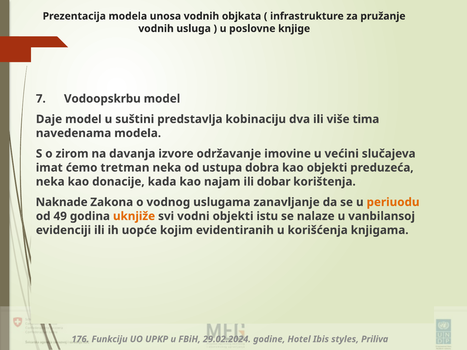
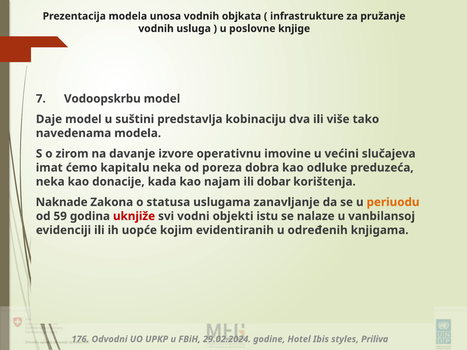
tima: tima -> tako
davanja: davanja -> davanje
održavanje: održavanje -> operativnu
tretman: tretman -> kapitalu
ustupa: ustupa -> poreza
kao objekti: objekti -> odluke
vodnog: vodnog -> statusa
49: 49 -> 59
uknjiže colour: orange -> red
korišćenja: korišćenja -> određenih
Funkciju: Funkciju -> Odvodni
